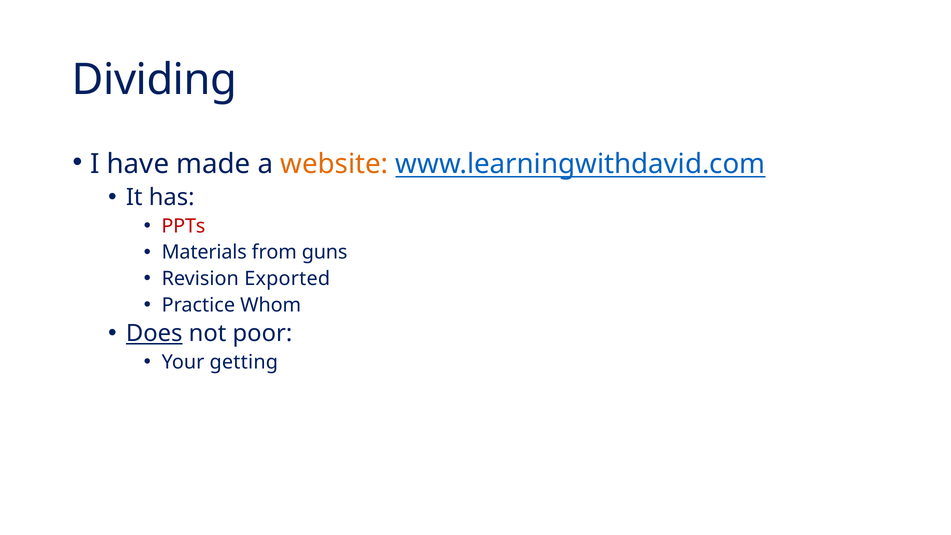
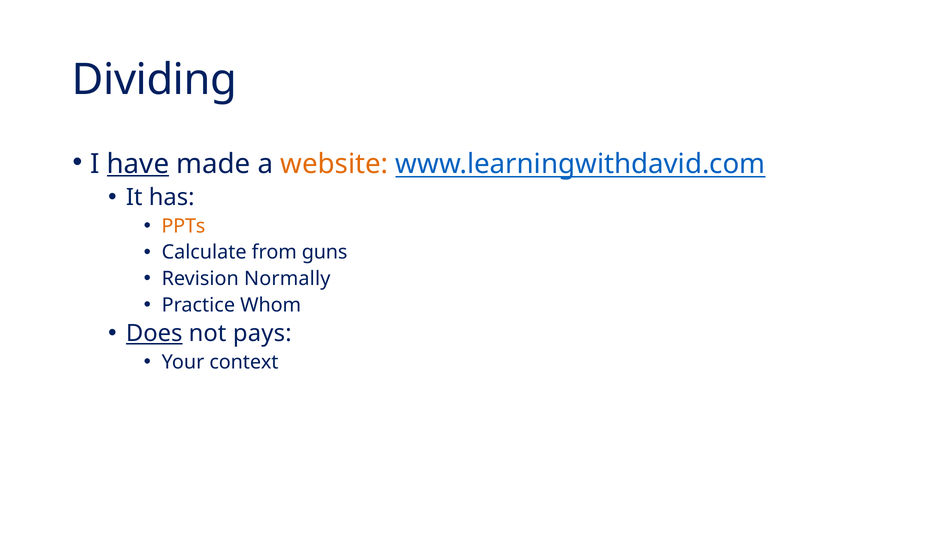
have underline: none -> present
PPTs colour: red -> orange
Materials: Materials -> Calculate
Exported: Exported -> Normally
poor: poor -> pays
getting: getting -> context
